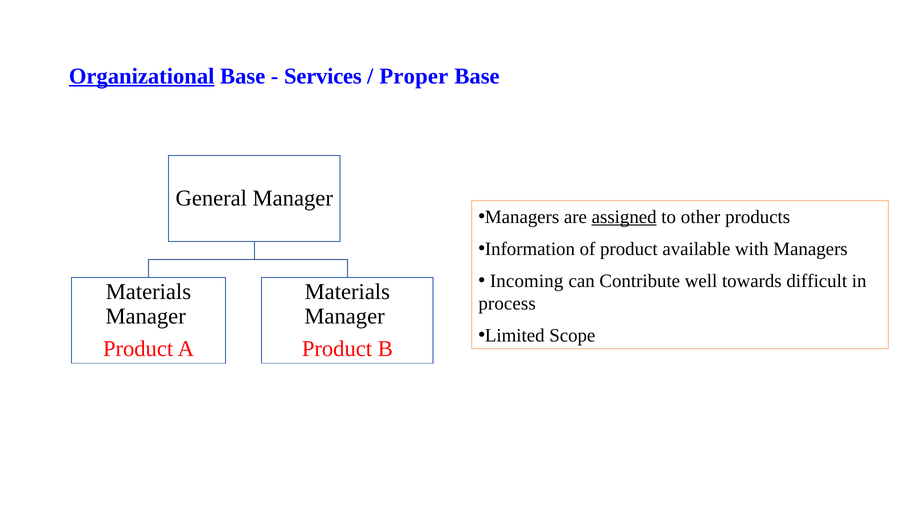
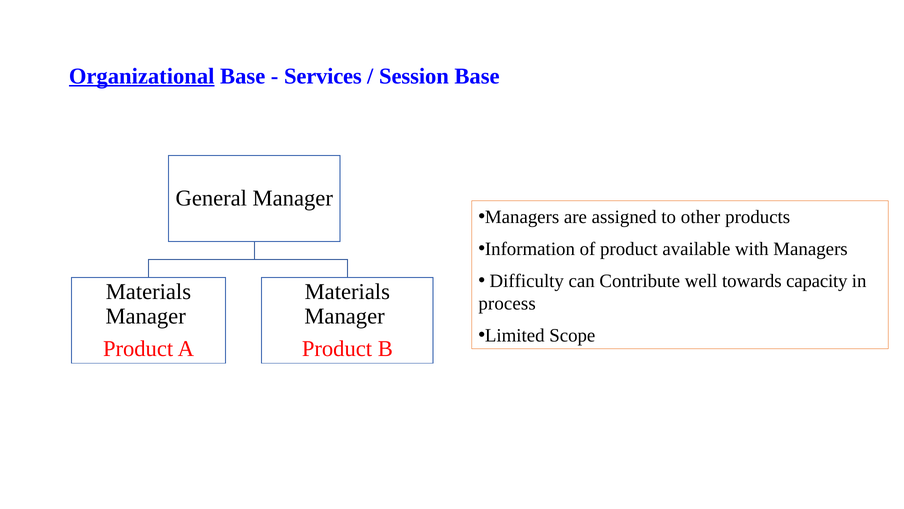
Proper: Proper -> Session
assigned underline: present -> none
Incoming: Incoming -> Difficulty
difficult: difficult -> capacity
